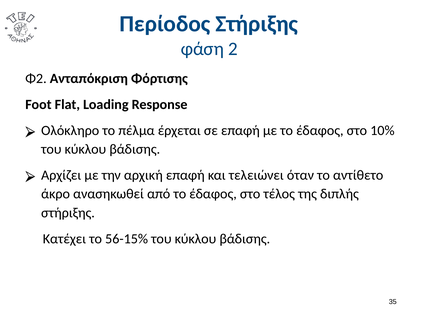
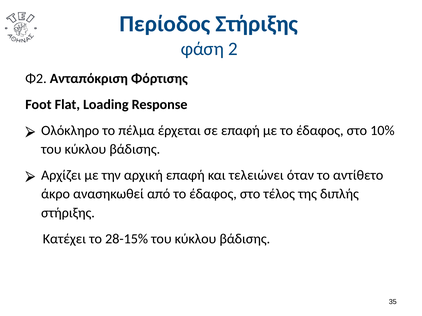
56-15%: 56-15% -> 28-15%
